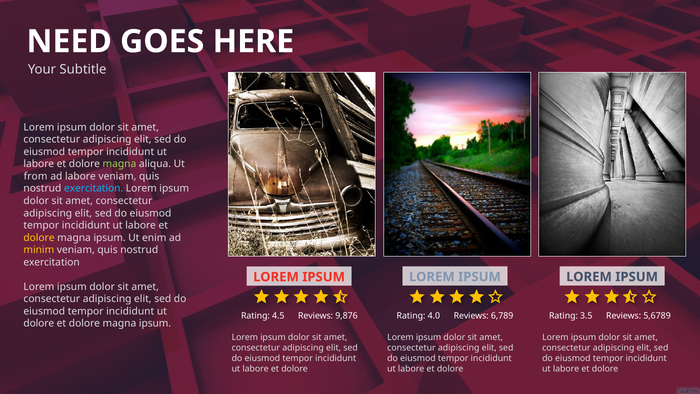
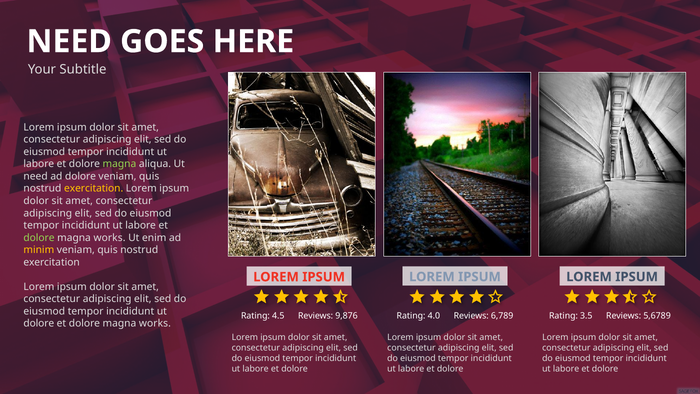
from at (36, 176): from -> need
ad labore: labore -> dolore
exercitation at (94, 188) colour: light blue -> yellow
dolore at (39, 238) colour: yellow -> light green
ipsum at (110, 238): ipsum -> works
ipsum at (155, 323): ipsum -> works
